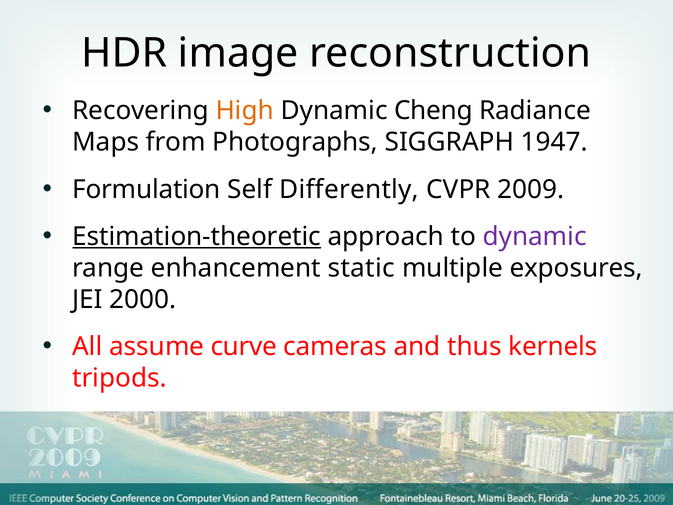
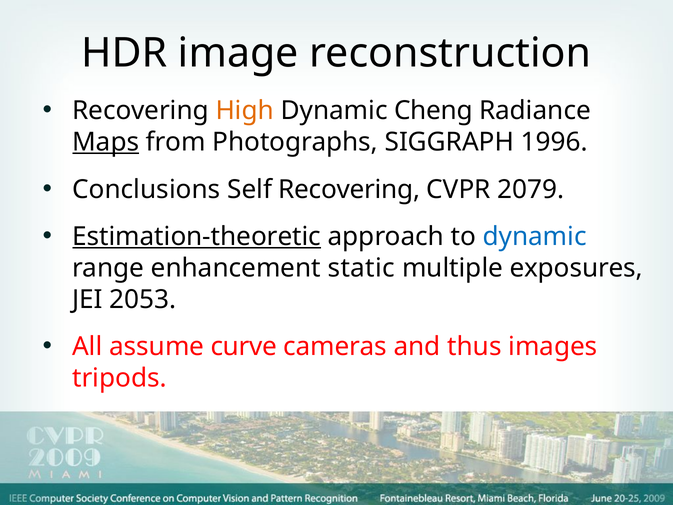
Maps underline: none -> present
1947: 1947 -> 1996
Formulation: Formulation -> Conclusions
Self Differently: Differently -> Recovering
2009: 2009 -> 2079
dynamic at (535, 237) colour: purple -> blue
2000: 2000 -> 2053
kernels: kernels -> images
